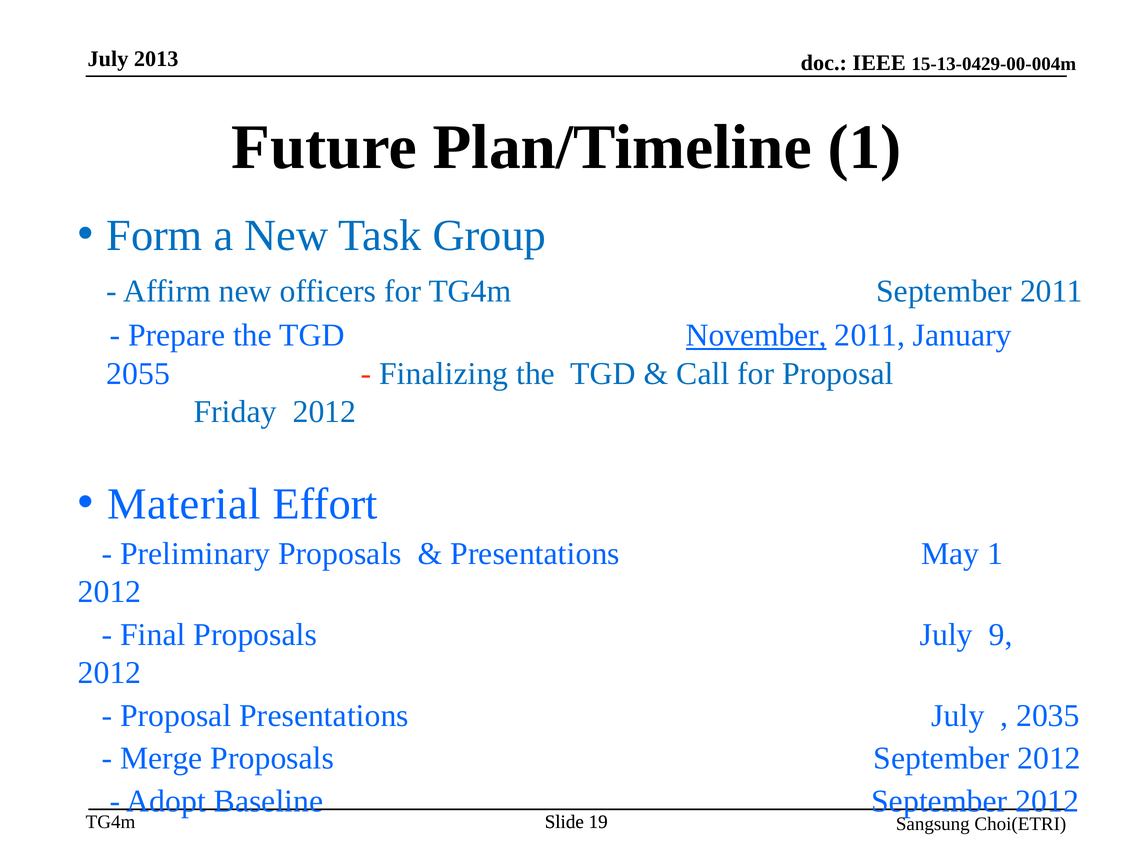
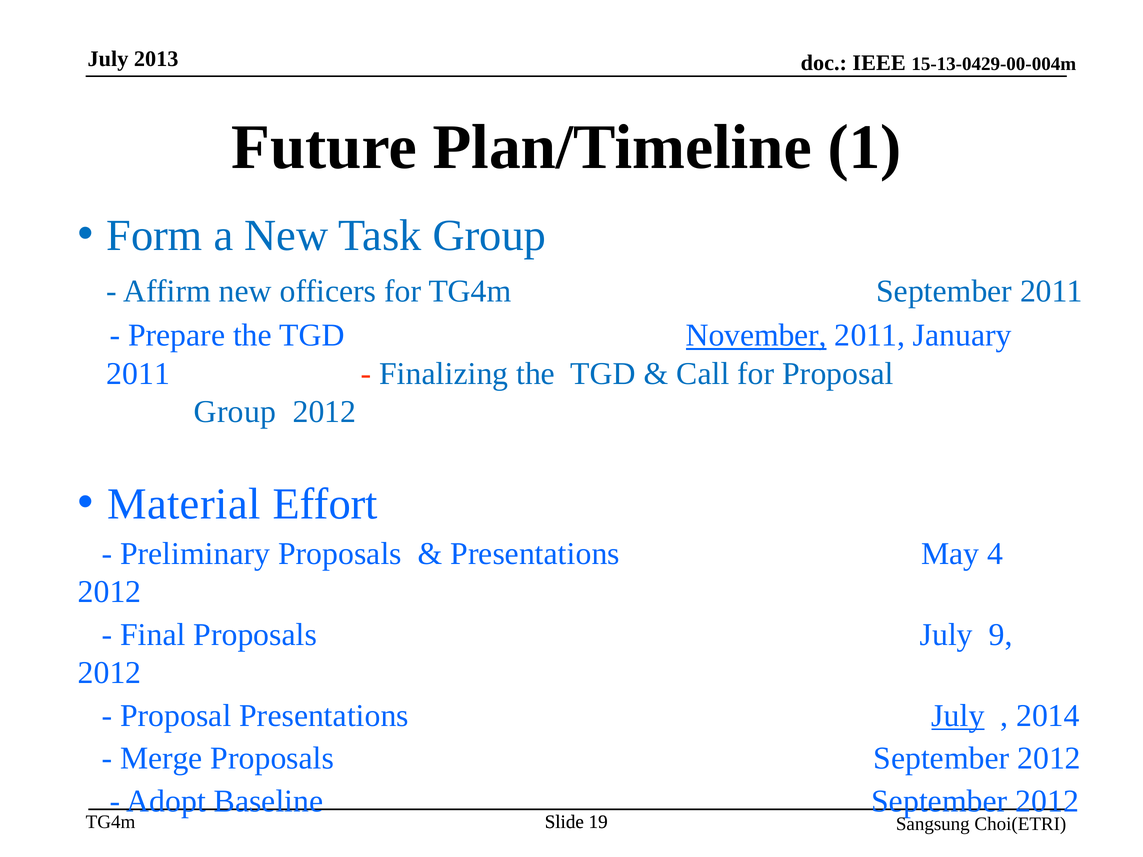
2055 at (138, 374): 2055 -> 2011
Friday at (235, 412): Friday -> Group
May 1: 1 -> 4
July at (958, 716) underline: none -> present
2035: 2035 -> 2014
